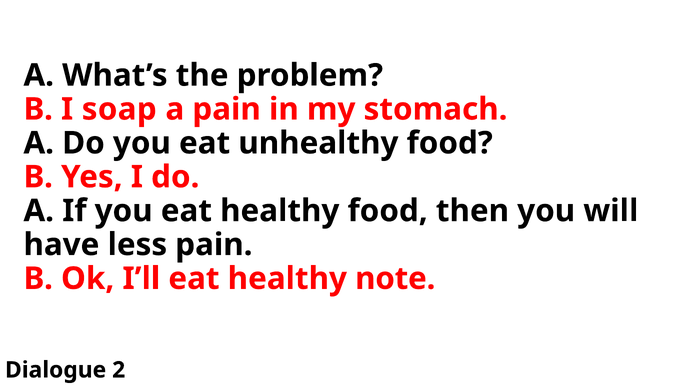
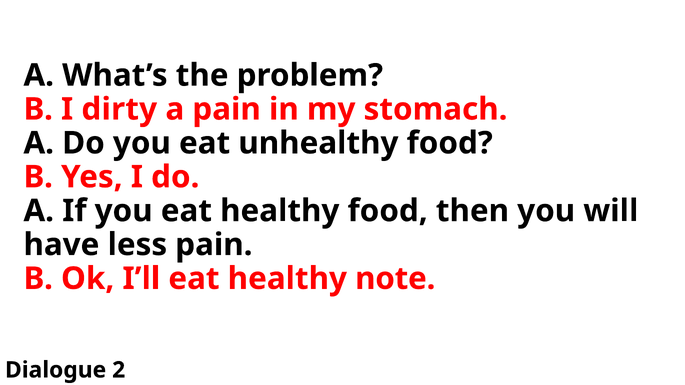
soap: soap -> dirty
